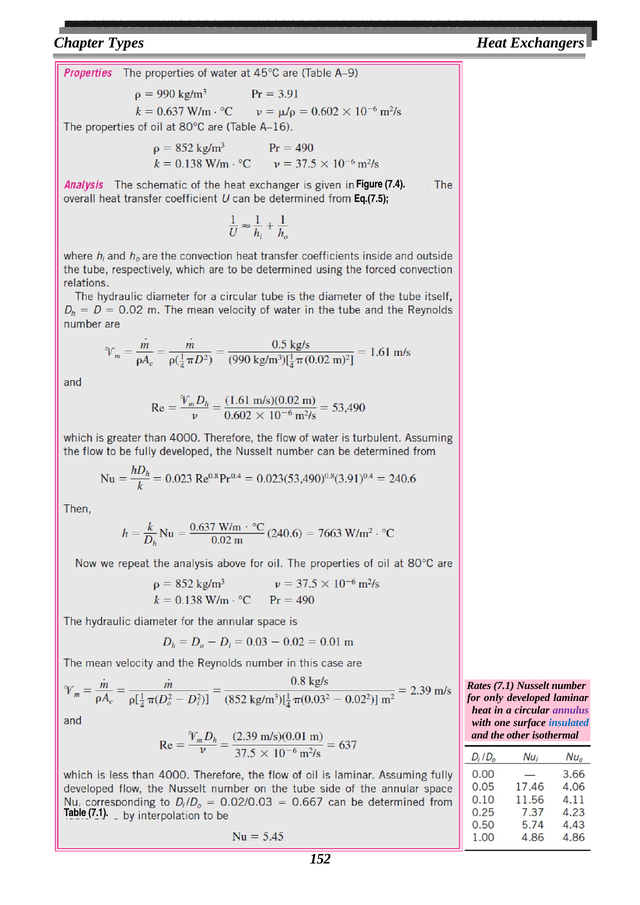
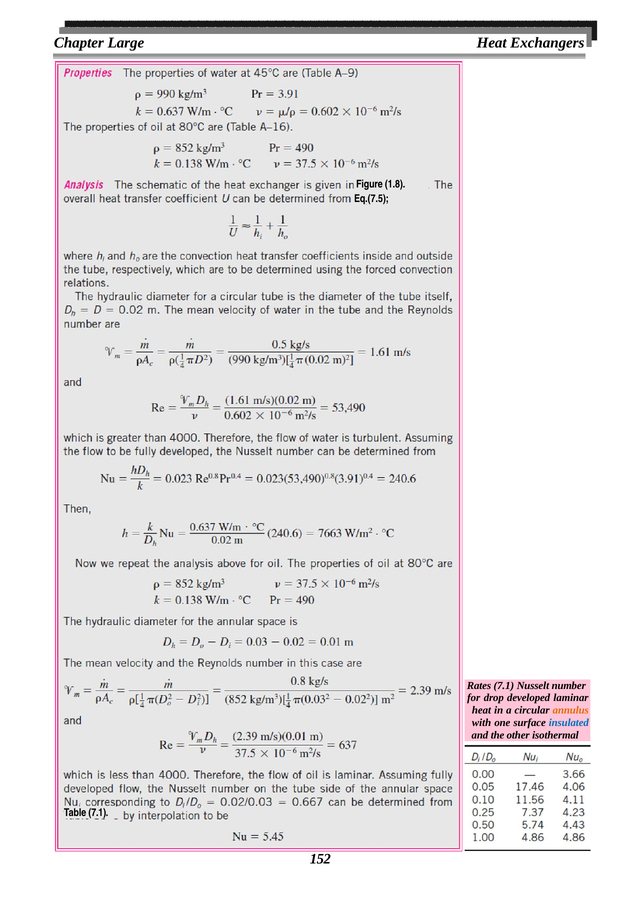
Types: Types -> Large
7.4: 7.4 -> 1.8
only: only -> drop
annulus colour: purple -> orange
